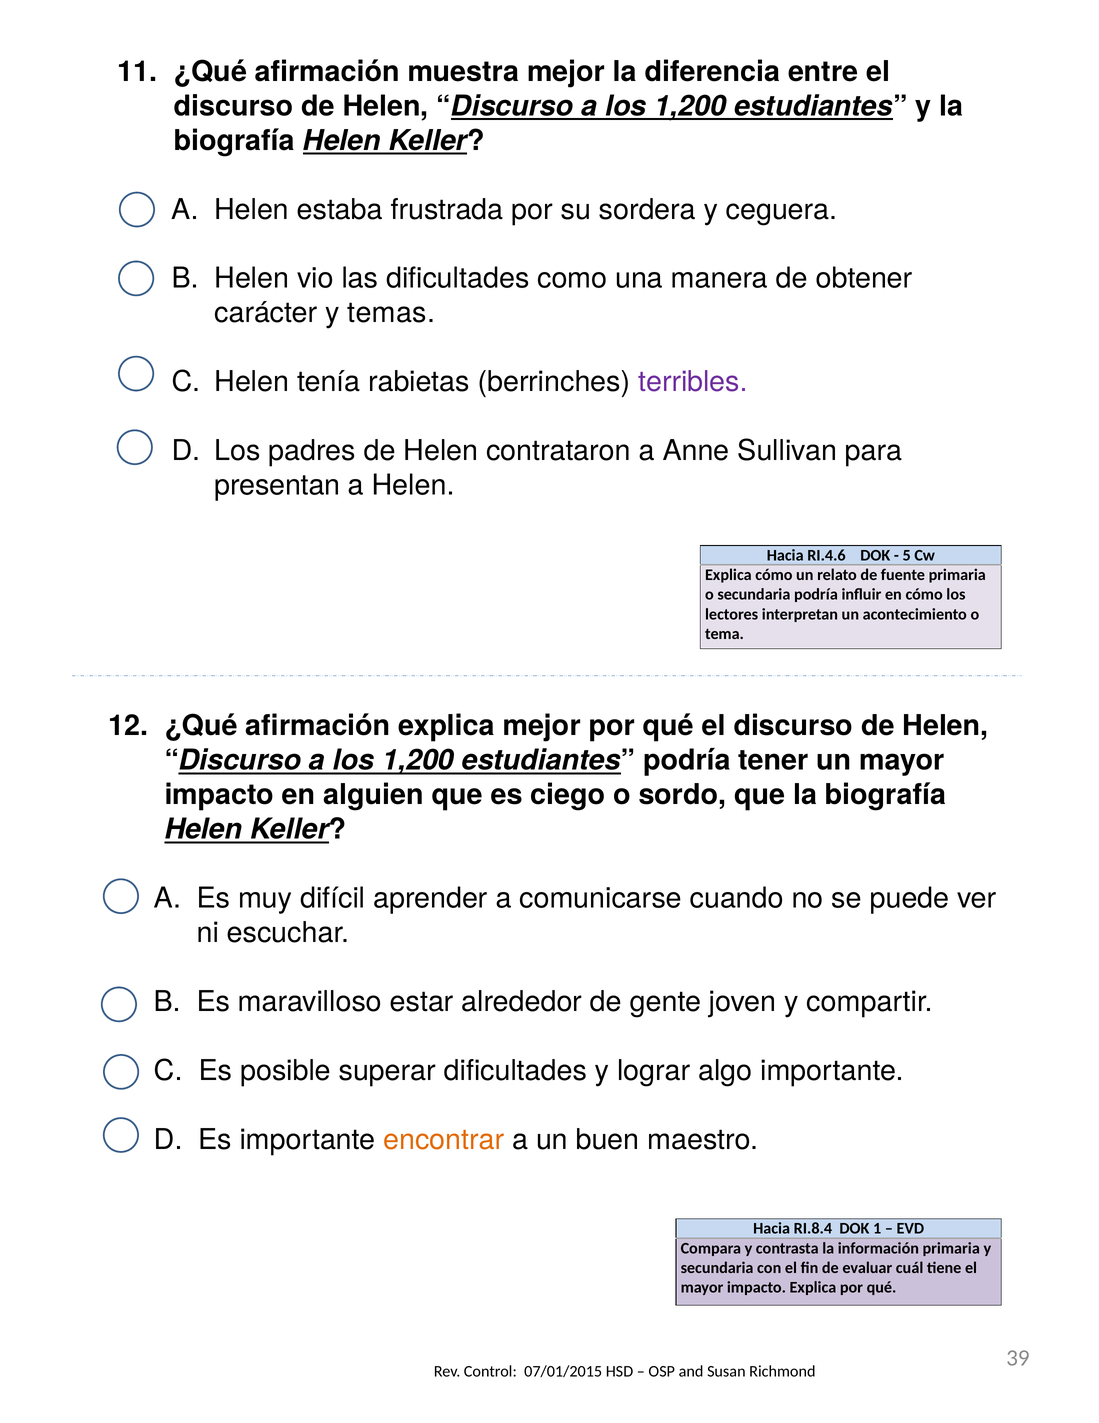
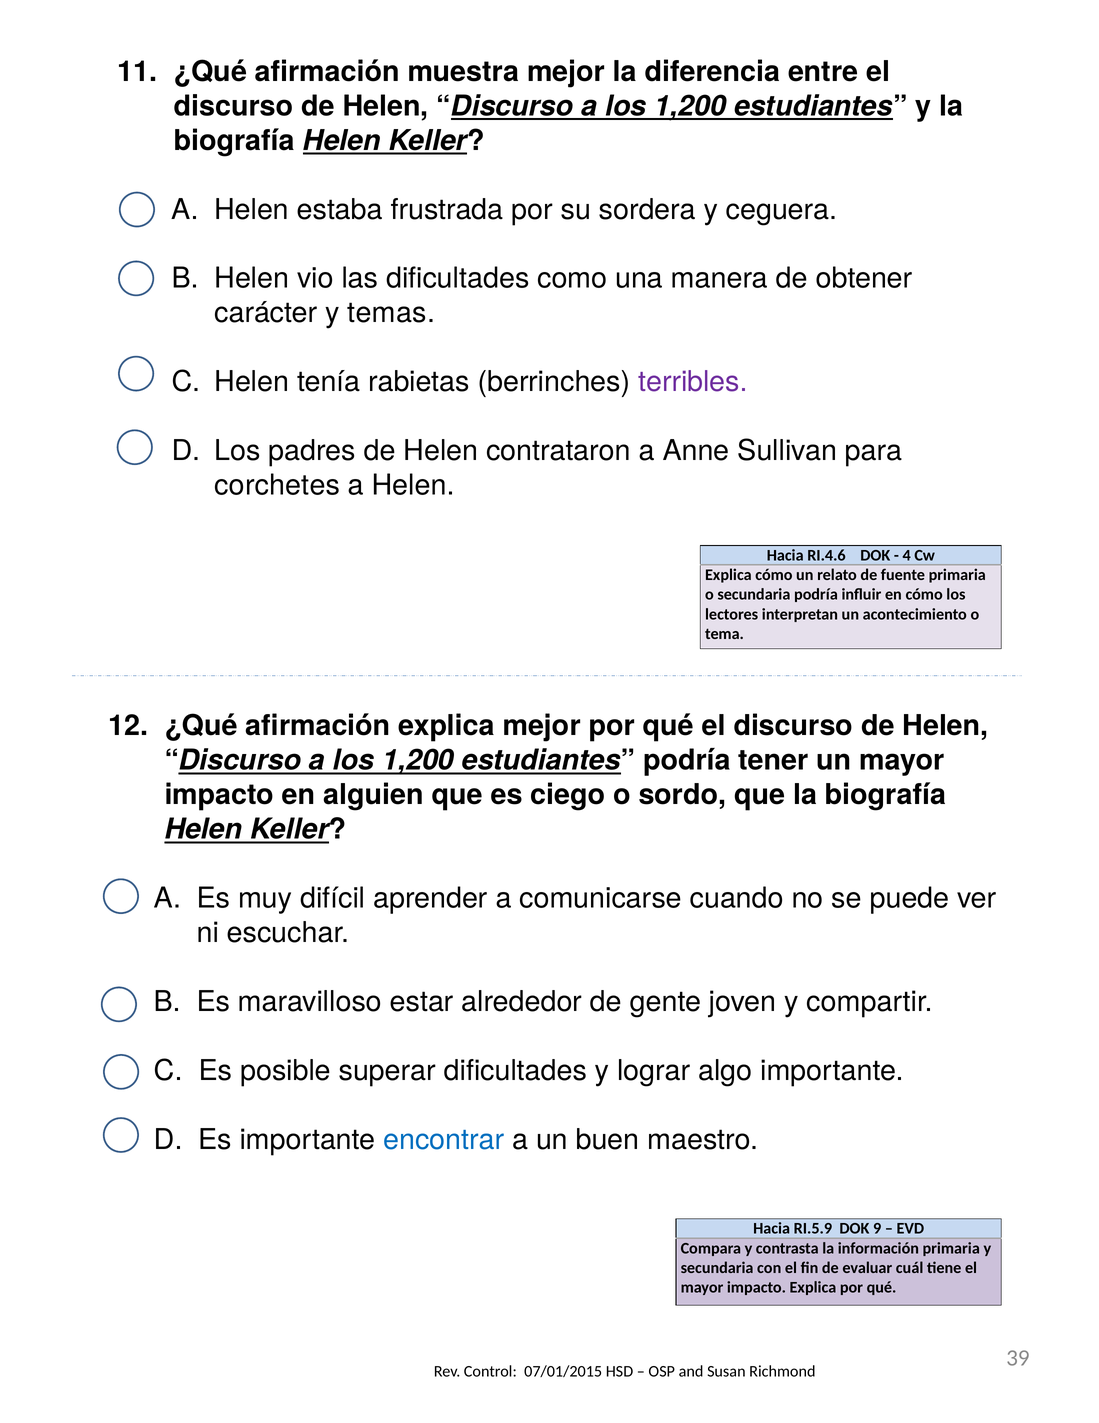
presentan: presentan -> corchetes
5: 5 -> 4
encontrar colour: orange -> blue
RI.8.4: RI.8.4 -> RI.5.9
1: 1 -> 9
